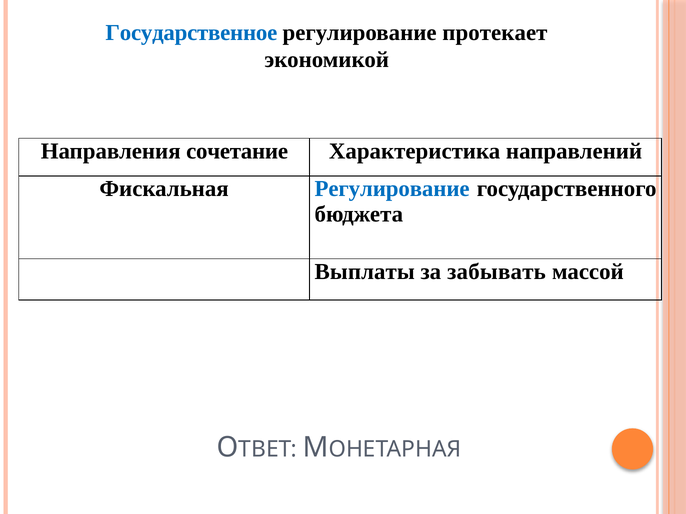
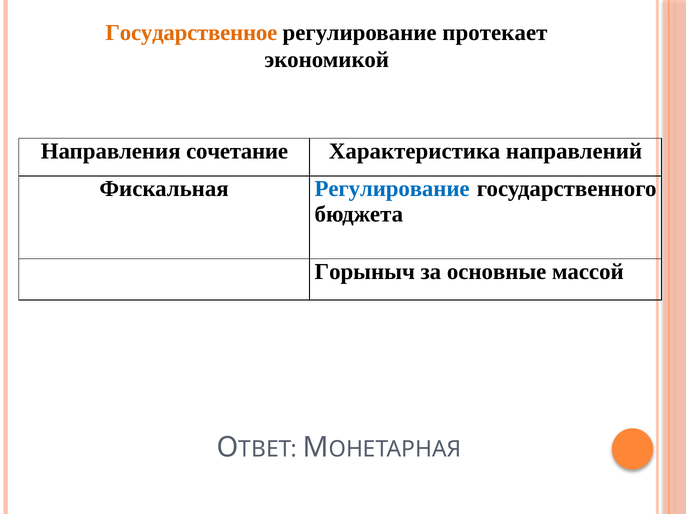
Государственное colour: blue -> orange
Выплаты: Выплаты -> Горыныч
забывать: забывать -> основные
